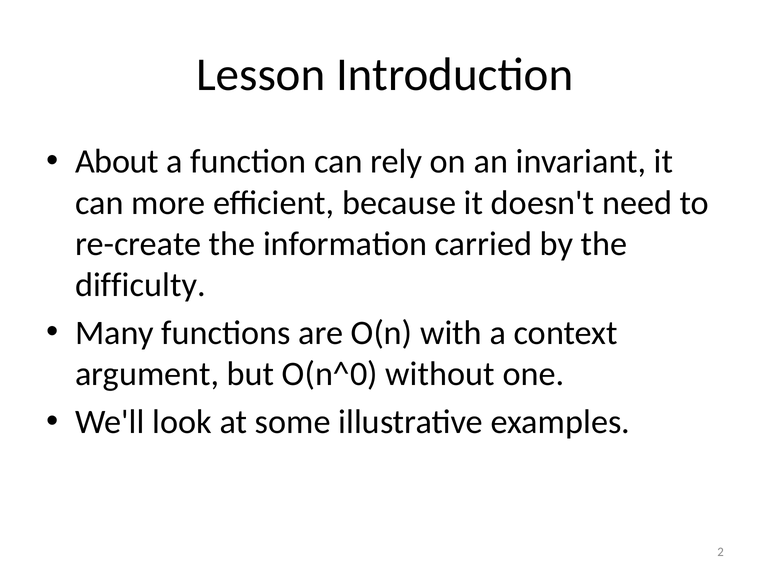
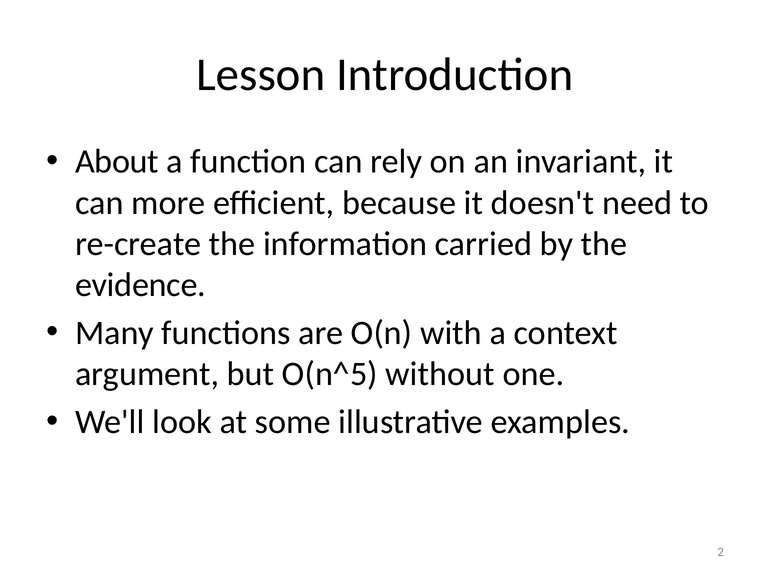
difficulty: difficulty -> evidence
O(n^0: O(n^0 -> O(n^5
